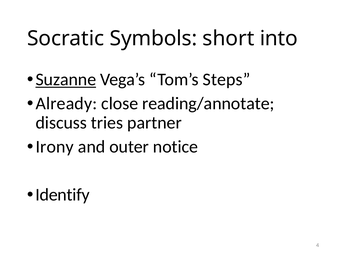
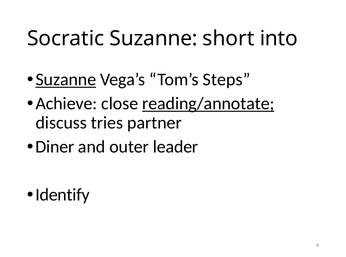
Socratic Symbols: Symbols -> Suzanne
Already: Already -> Achieve
reading/annotate underline: none -> present
Irony: Irony -> Diner
notice: notice -> leader
